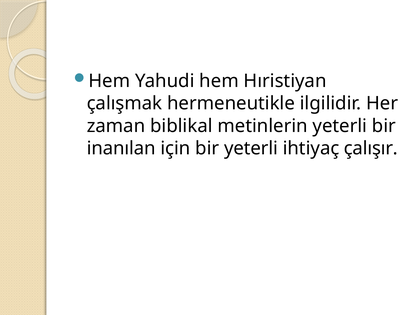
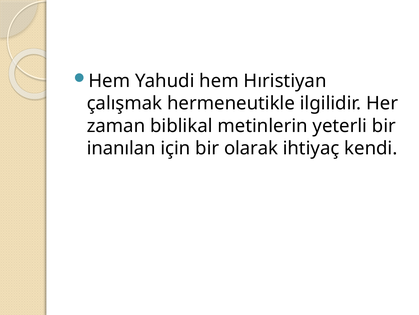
bir yeterli: yeterli -> olarak
çalışır: çalışır -> kendi
